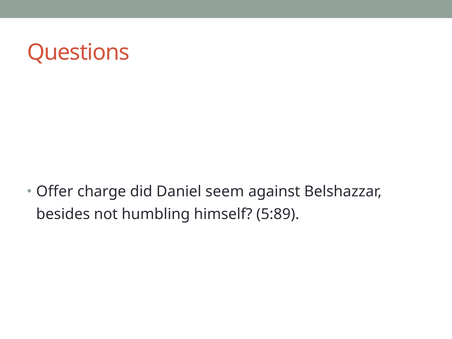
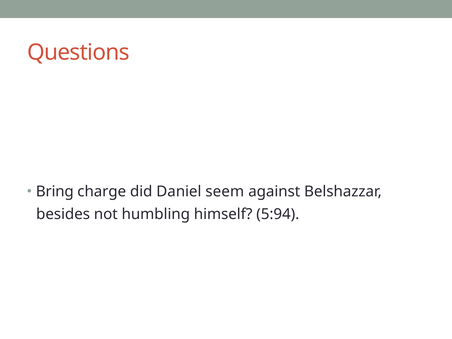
Offer: Offer -> Bring
5:89: 5:89 -> 5:94
